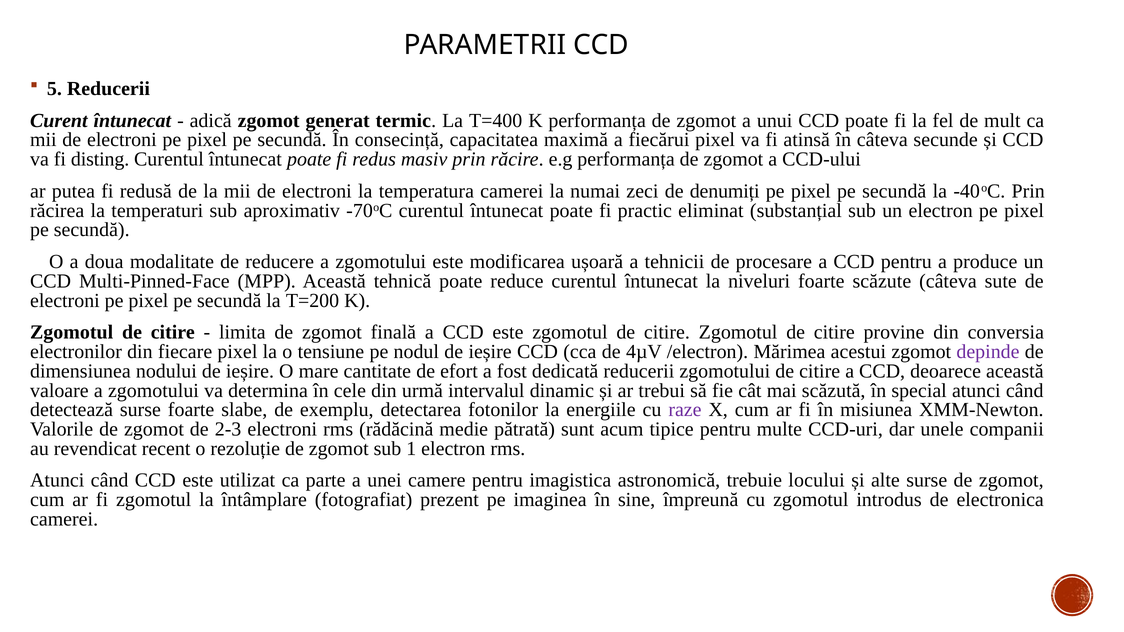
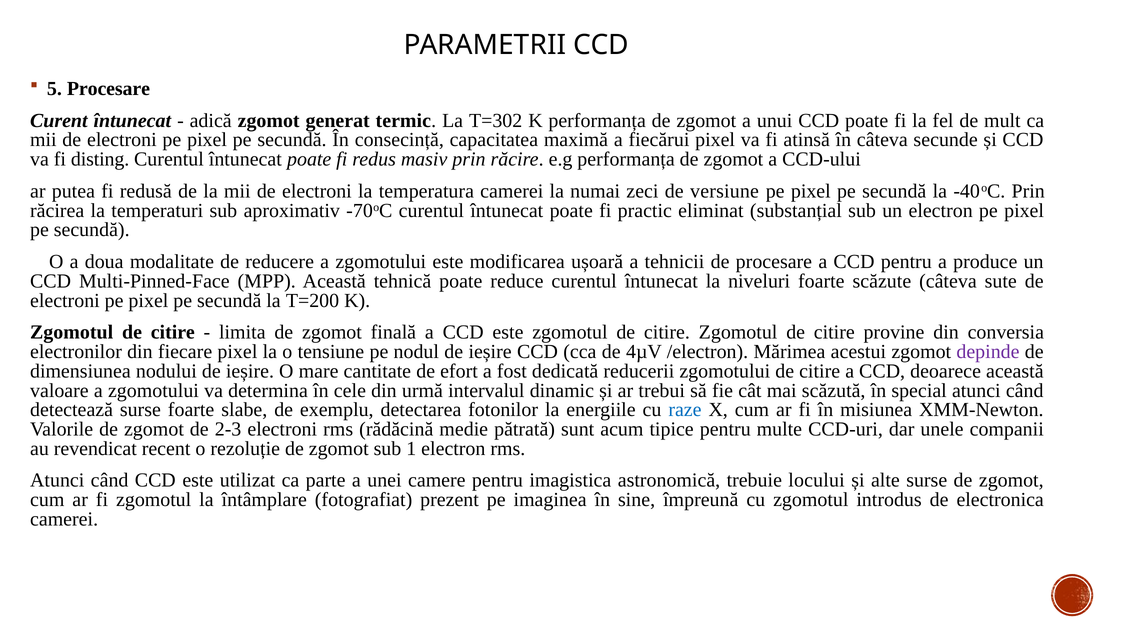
5 Reducerii: Reducerii -> Procesare
T=400: T=400 -> T=302
denumiți: denumiți -> versiune
raze colour: purple -> blue
